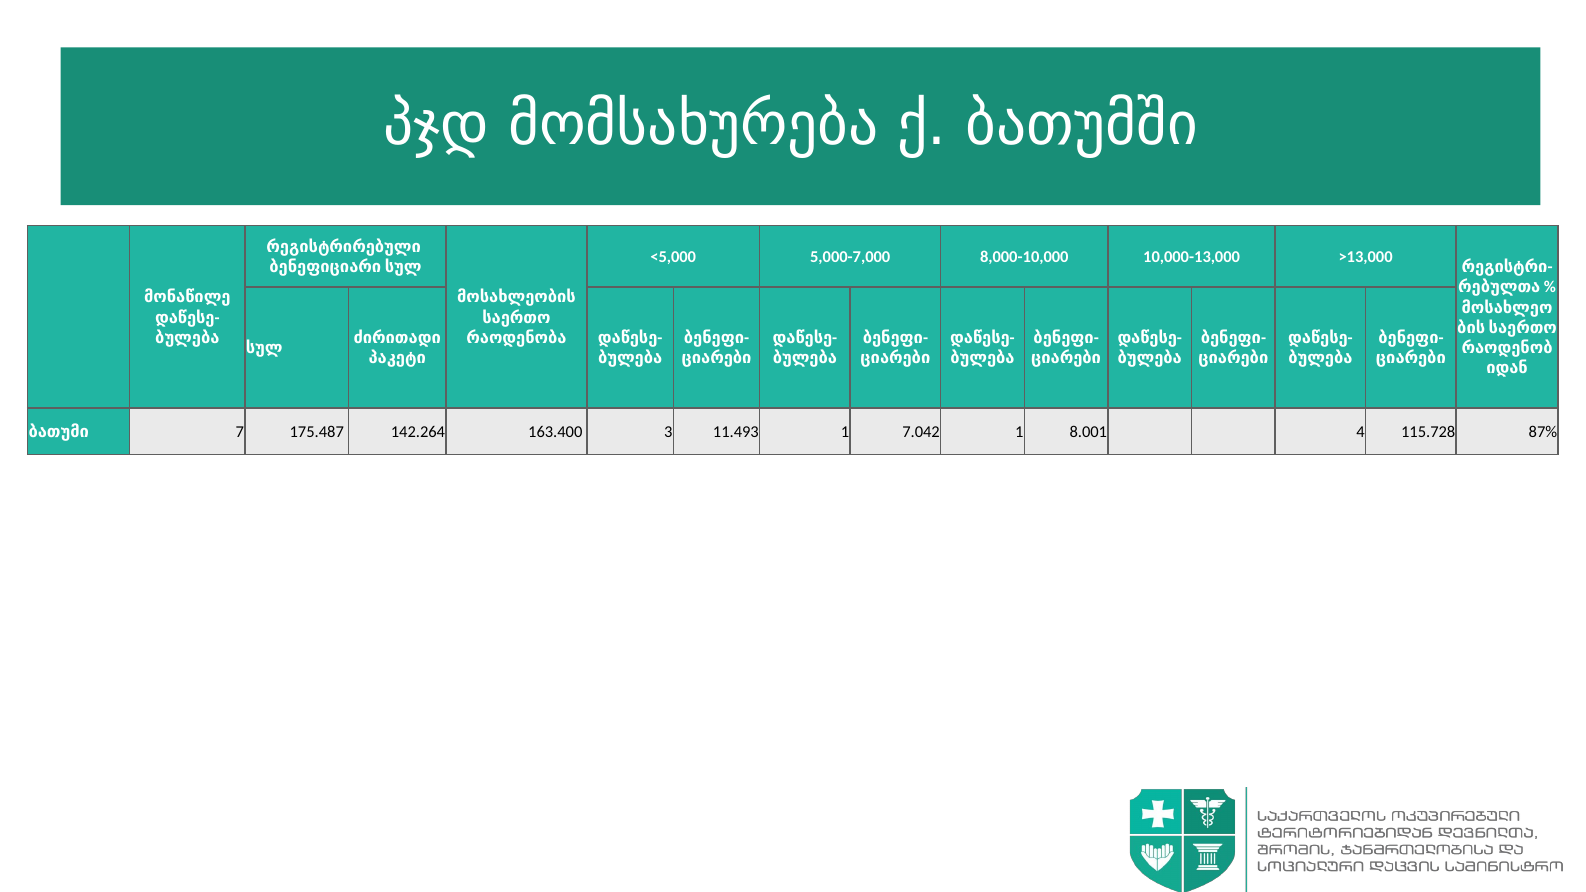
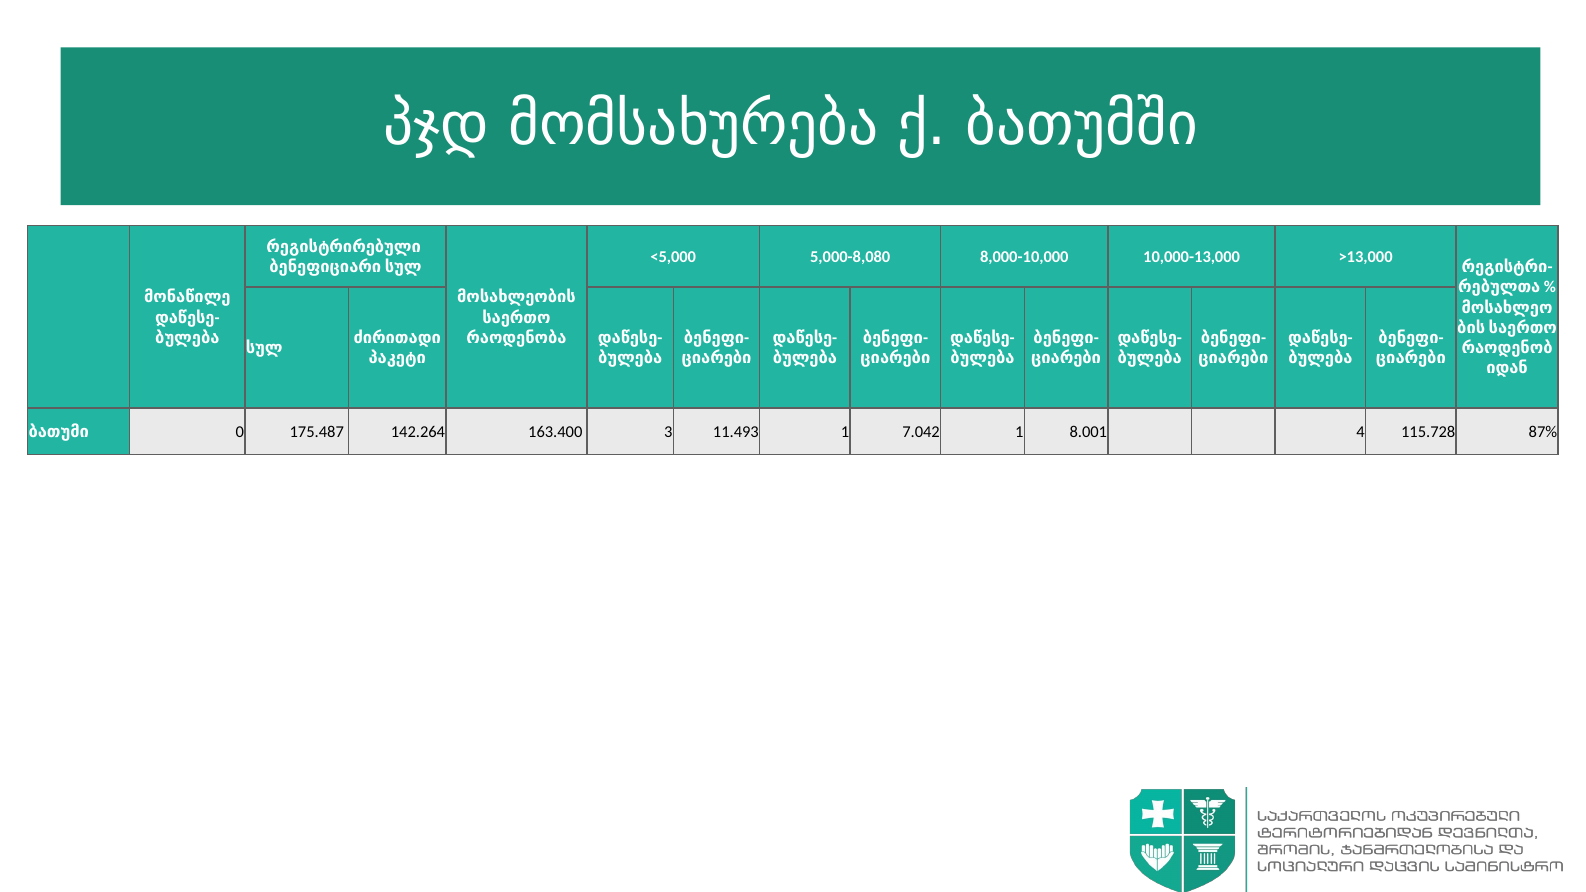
5,000-7,000: 5,000-7,000 -> 5,000-8,080
7: 7 -> 0
